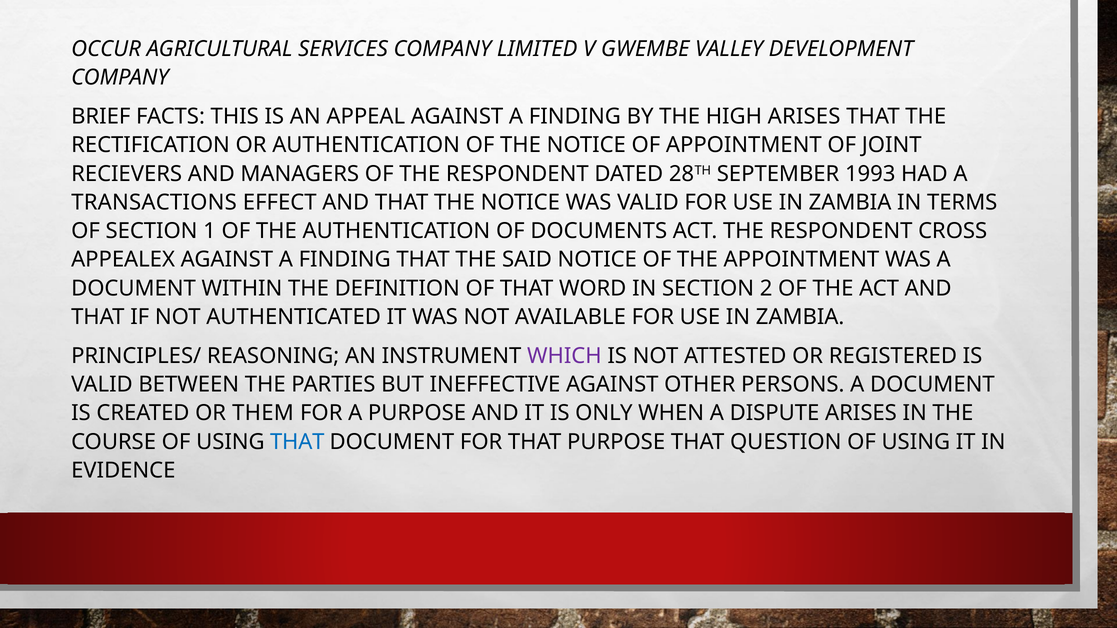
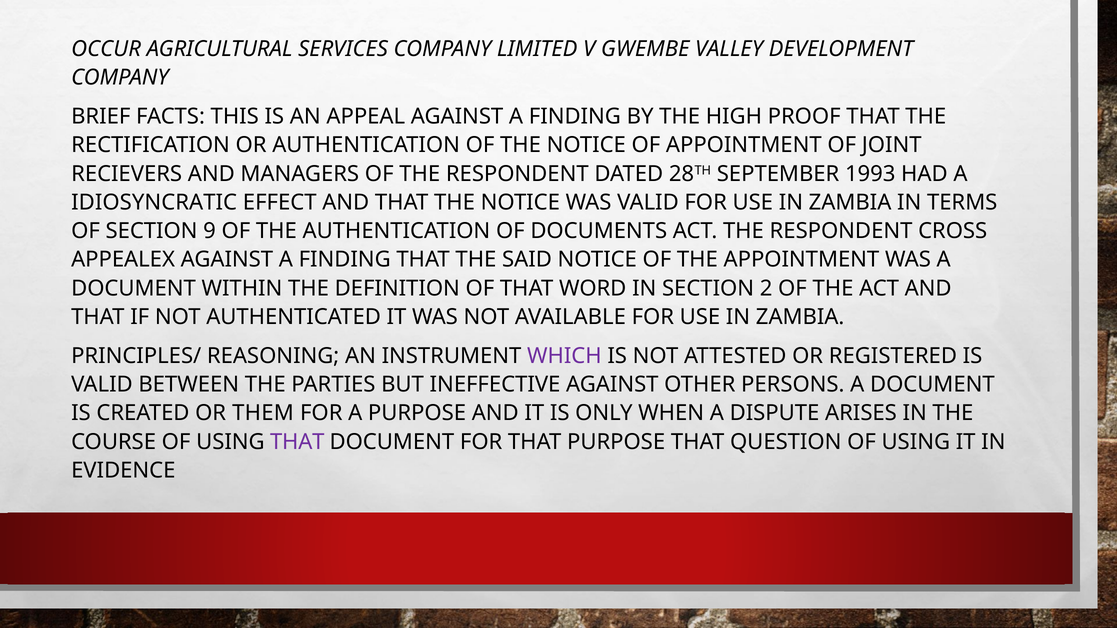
HIGH ARISES: ARISES -> PROOF
TRANSACTIONS: TRANSACTIONS -> IDIOSYNCRATIC
1: 1 -> 9
THAT at (297, 442) colour: blue -> purple
